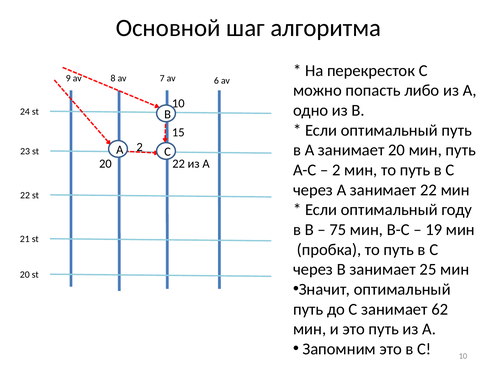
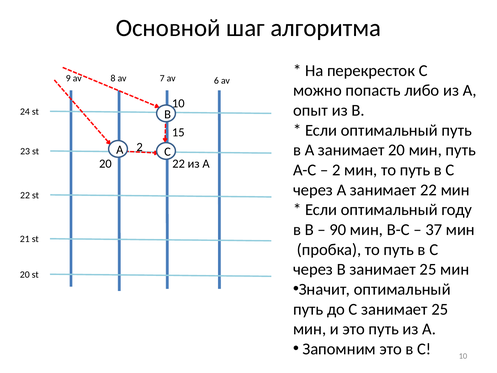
одно: одно -> опыт
75: 75 -> 90
19: 19 -> 37
C занимает 62: 62 -> 25
